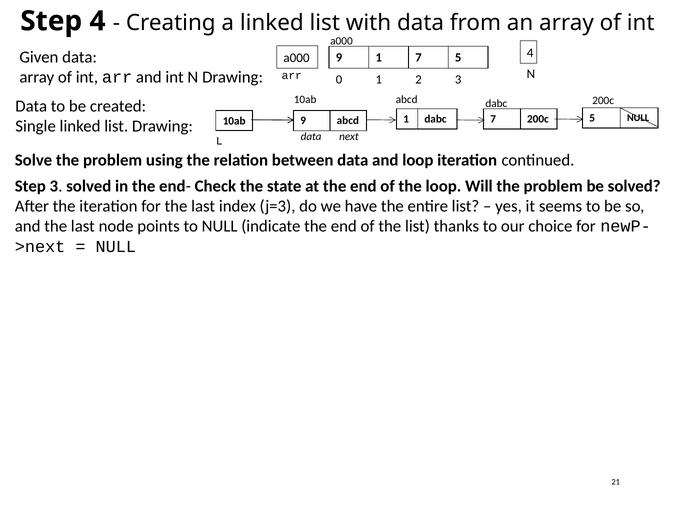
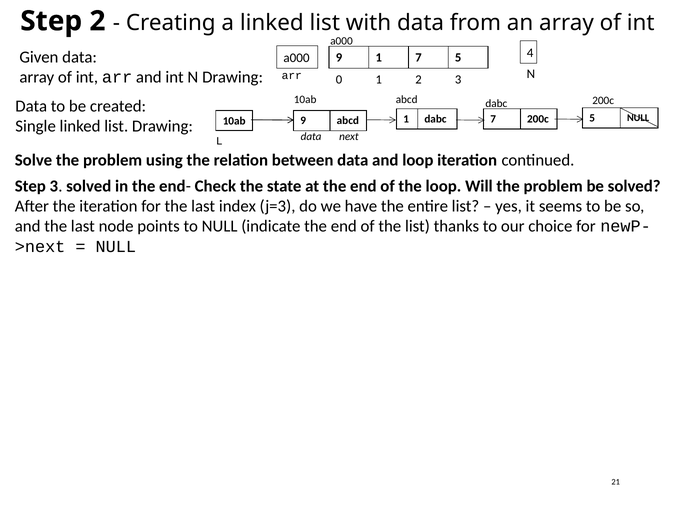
Step 4: 4 -> 2
